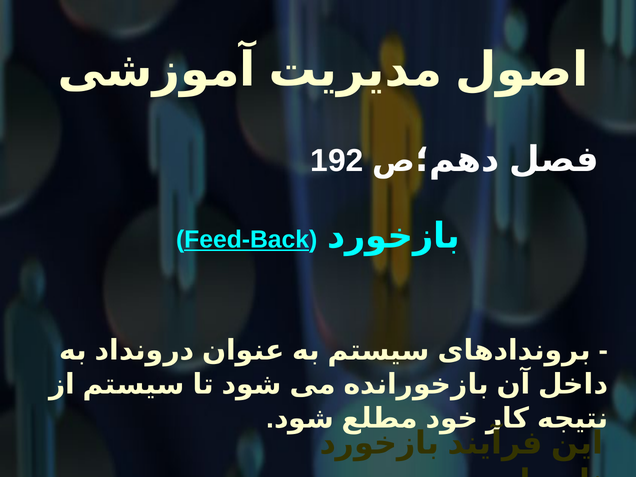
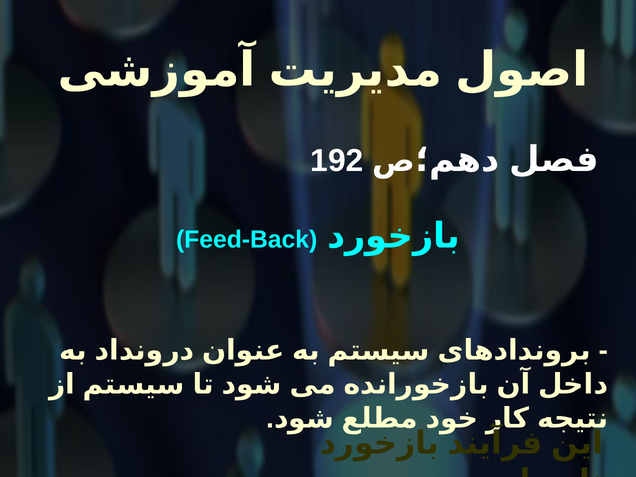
Feed-Back underline: present -> none
